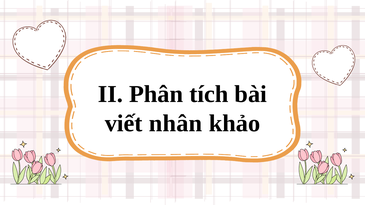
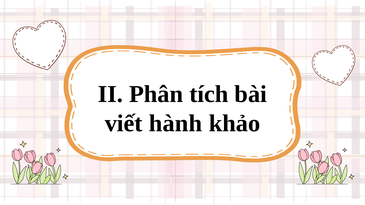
nhân: nhân -> hành
